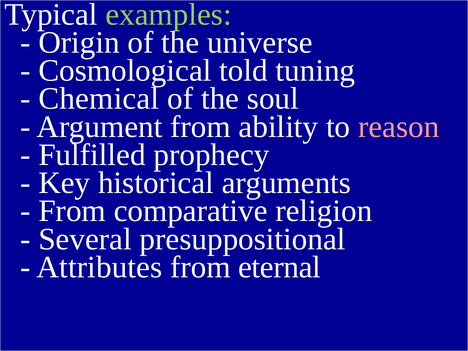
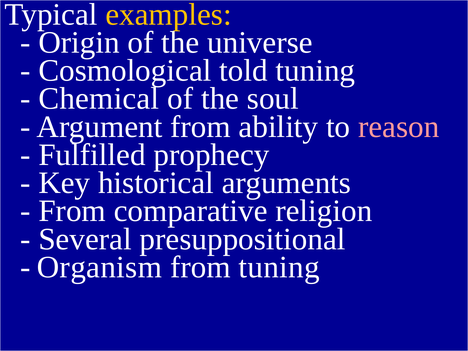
examples colour: light green -> yellow
Attributes: Attributes -> Organism
from eternal: eternal -> tuning
